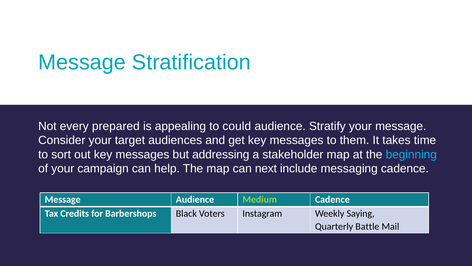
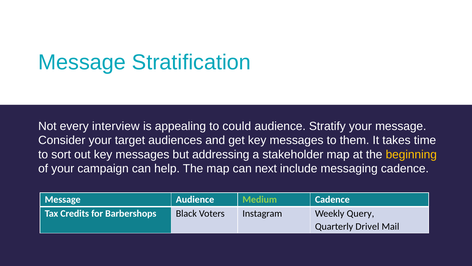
prepared: prepared -> interview
beginning colour: light blue -> yellow
Saying: Saying -> Query
Battle: Battle -> Drivel
